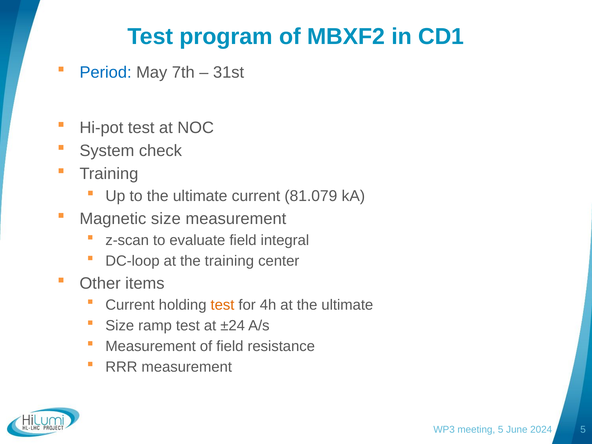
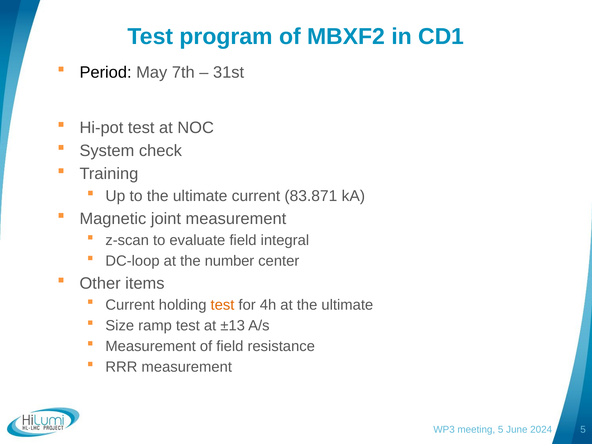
Period colour: blue -> black
81.079: 81.079 -> 83.871
Magnetic size: size -> joint
the training: training -> number
±24: ±24 -> ±13
